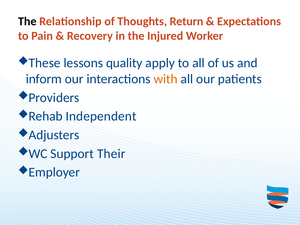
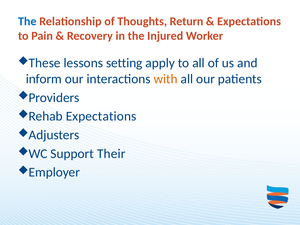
The at (27, 21) colour: black -> blue
quality: quality -> setting
Independent at (101, 116): Independent -> Expectations
